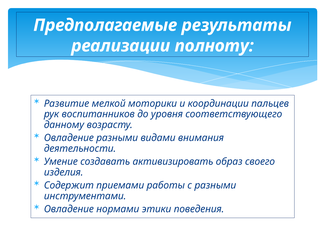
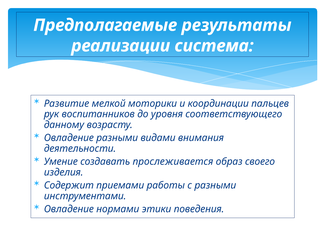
полноту: полноту -> система
активизировать: активизировать -> прослеживается
